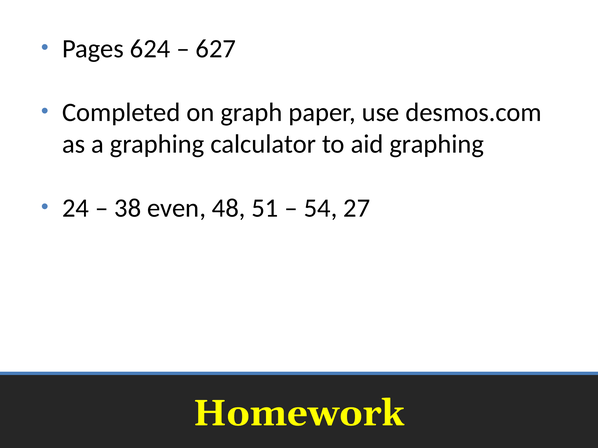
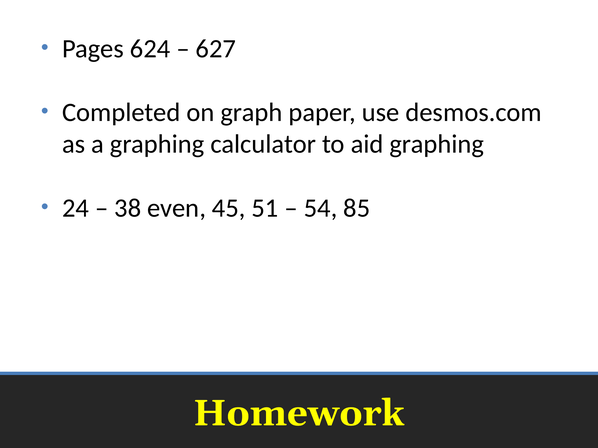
48: 48 -> 45
27: 27 -> 85
